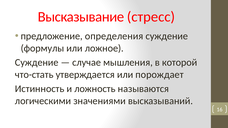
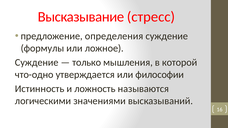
случае: случае -> только
что-стать: что-стать -> что-одно
порождает: порождает -> философии
